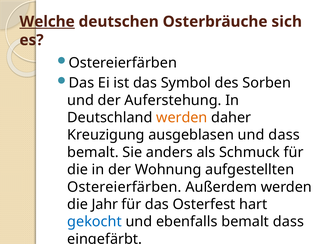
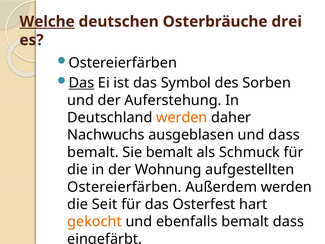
sich: sich -> drei
Das at (81, 83) underline: none -> present
Kreuzigung: Kreuzigung -> Nachwuchs
Sie anders: anders -> bemalt
Jahr: Jahr -> Seit
gekocht colour: blue -> orange
